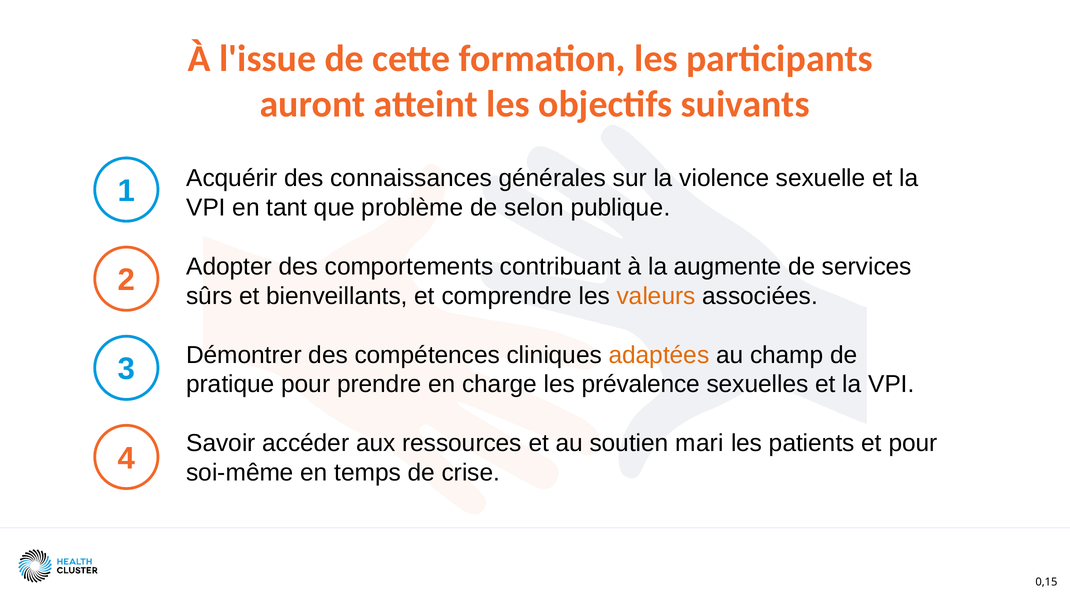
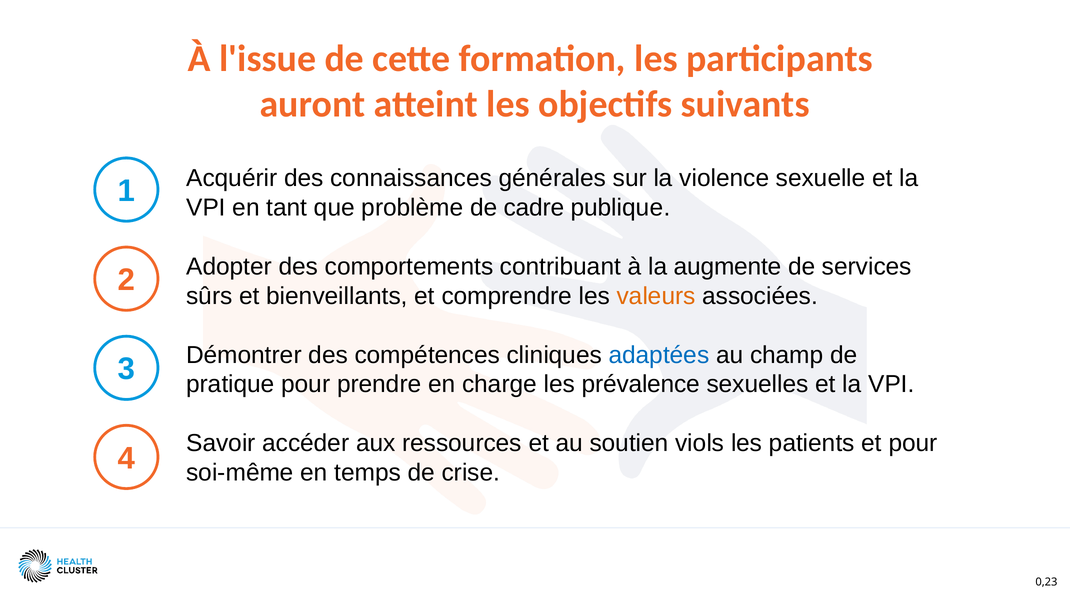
selon: selon -> cadre
adaptées colour: orange -> blue
mari: mari -> viols
0,15: 0,15 -> 0,23
